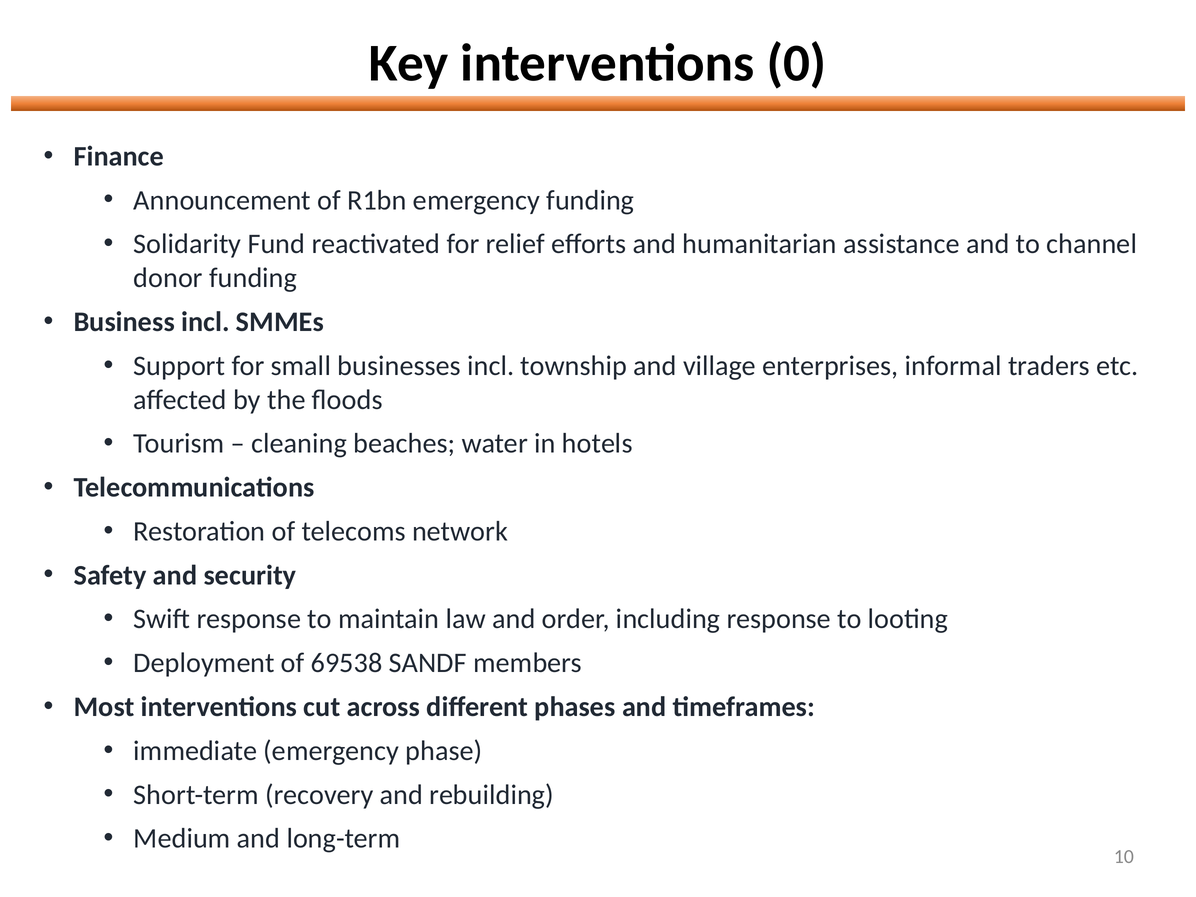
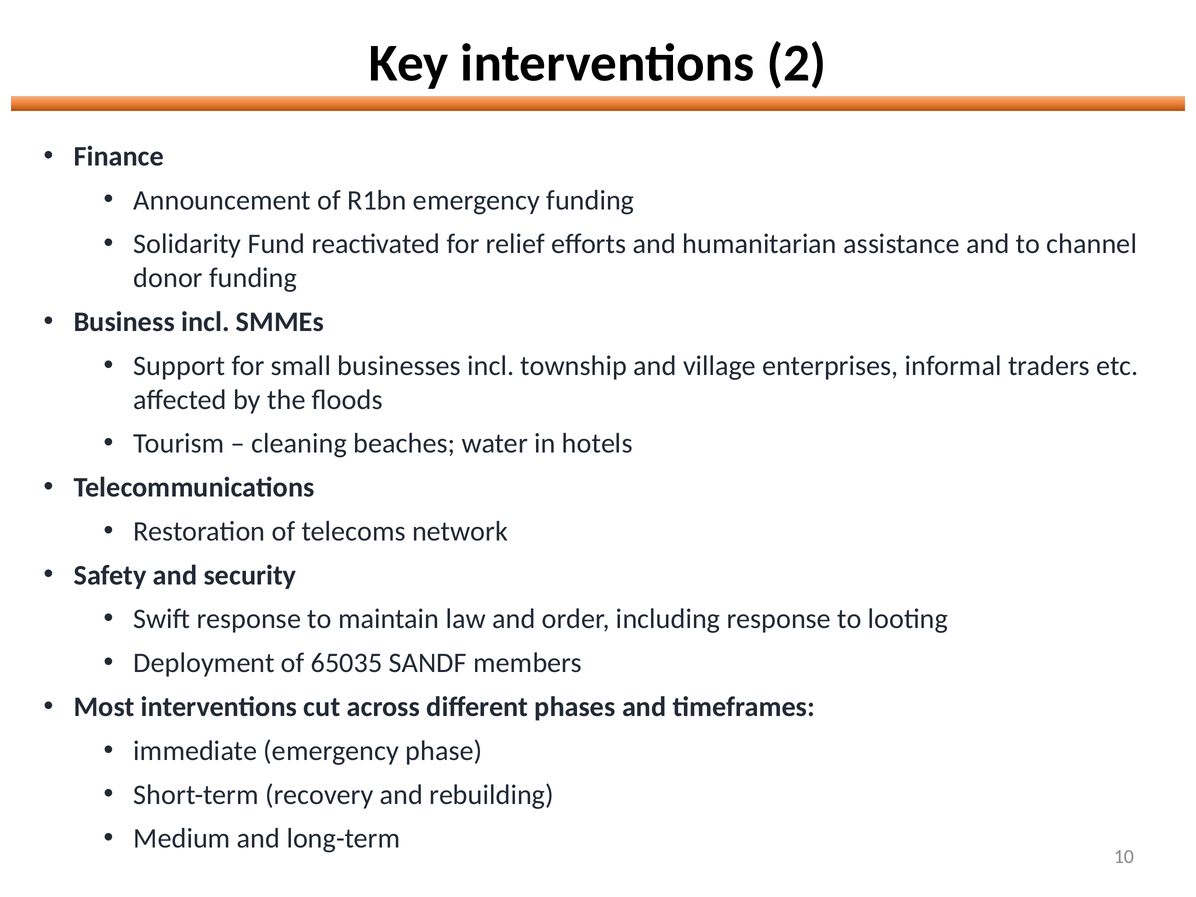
0: 0 -> 2
69538: 69538 -> 65035
